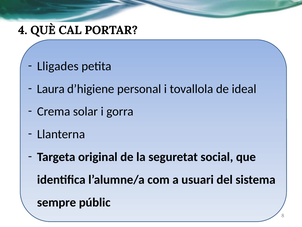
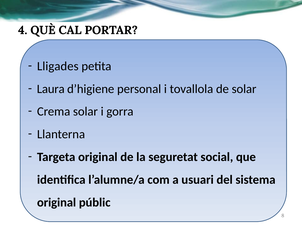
de ideal: ideal -> solar
sempre at (57, 202): sempre -> original
